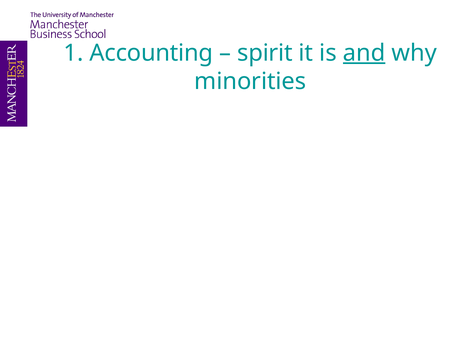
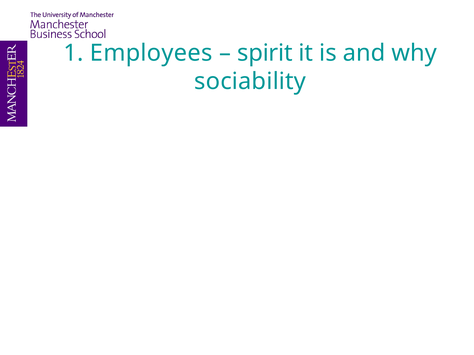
Accounting: Accounting -> Employees
and underline: present -> none
minorities: minorities -> sociability
